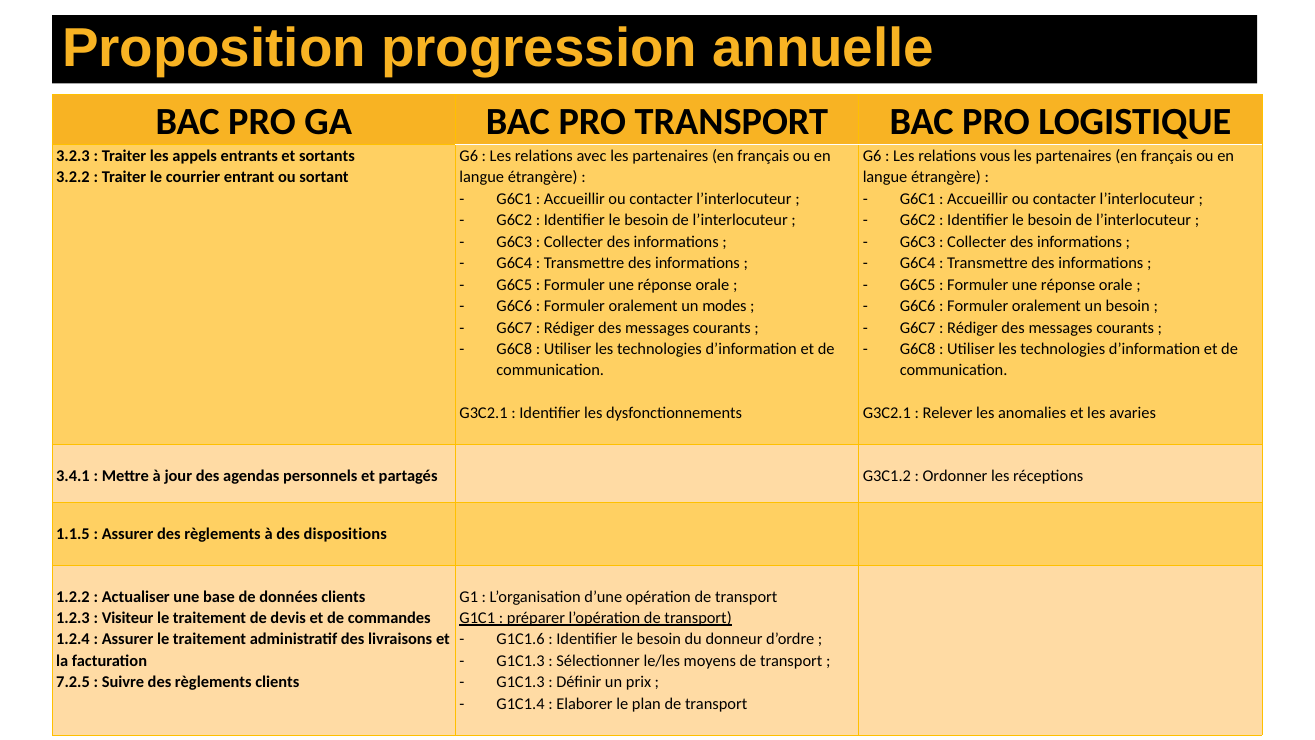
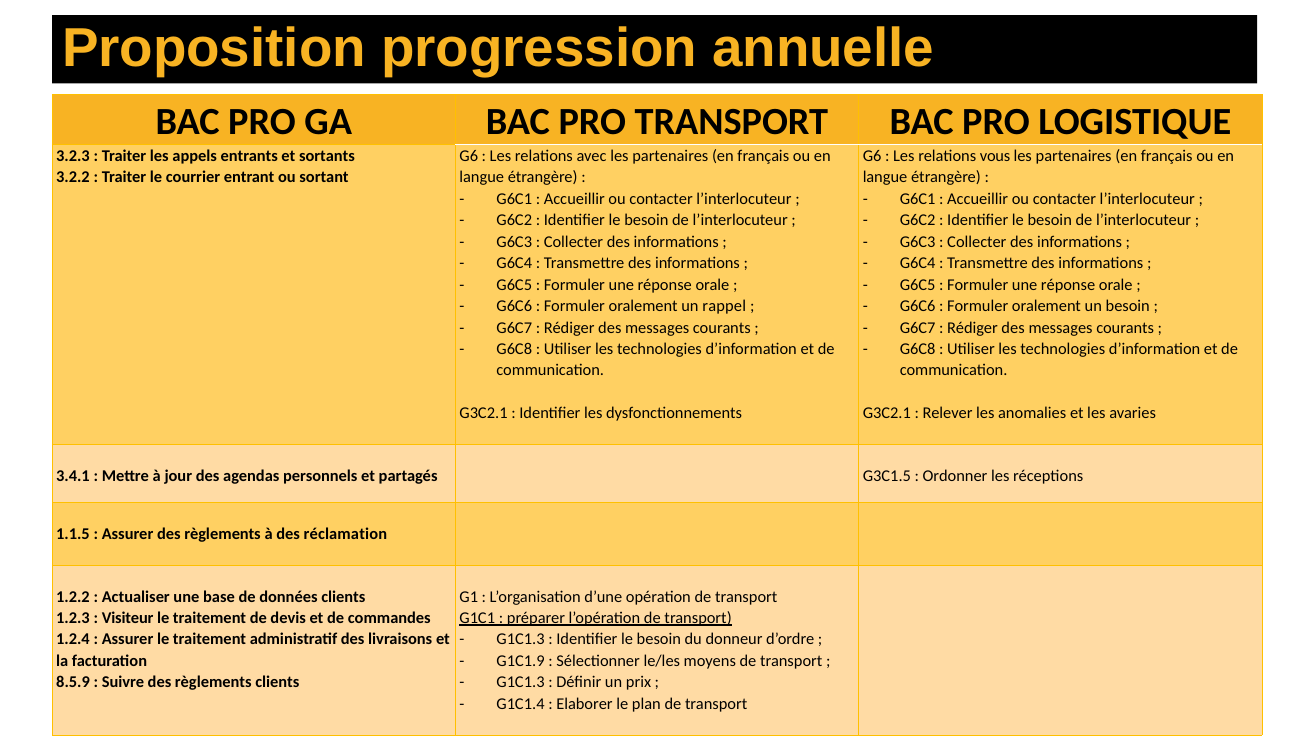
modes: modes -> rappel
G3C1.2: G3C1.2 -> G3C1.5
dispositions: dispositions -> réclamation
G1C1.6 at (521, 639): G1C1.6 -> G1C1.3
G1C1.3 at (521, 661): G1C1.3 -> G1C1.9
7.2.5: 7.2.5 -> 8.5.9
